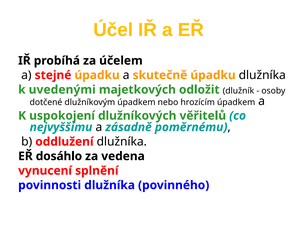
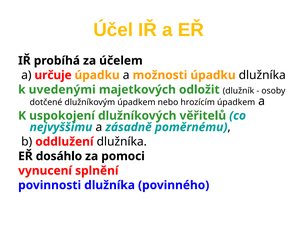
stejné: stejné -> určuje
skutečně: skutečně -> možnosti
vedena: vedena -> pomoci
